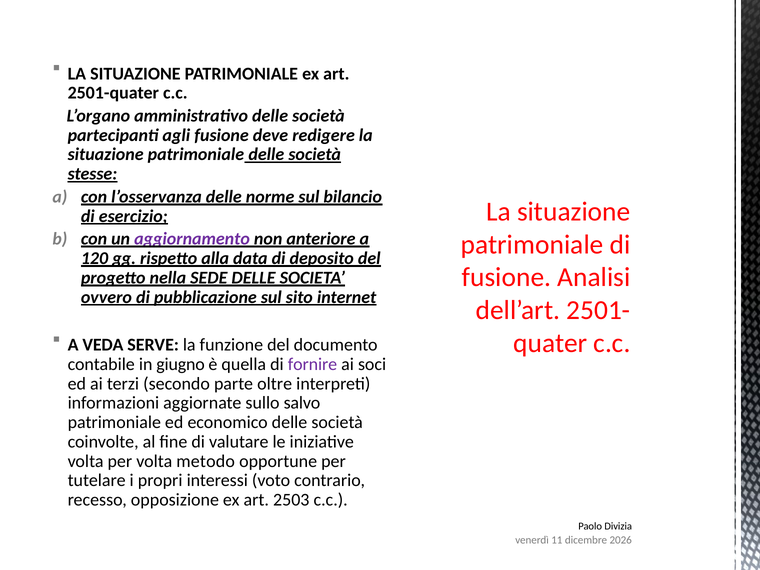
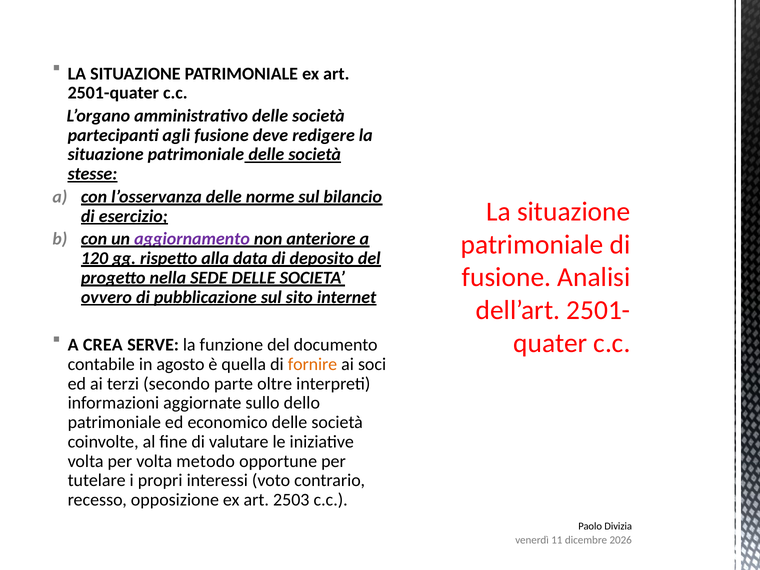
VEDA: VEDA -> CREA
giugno: giugno -> agosto
fornire colour: purple -> orange
salvo: salvo -> dello
